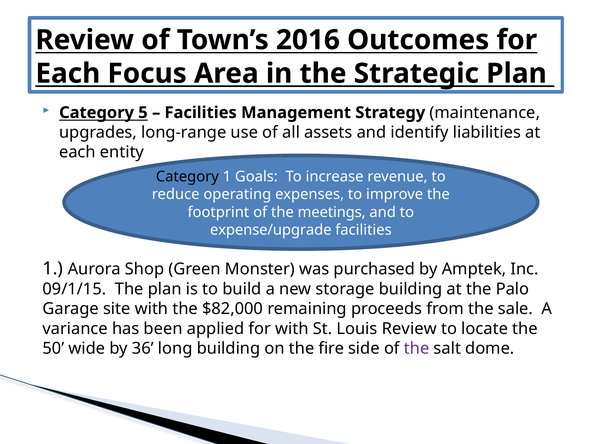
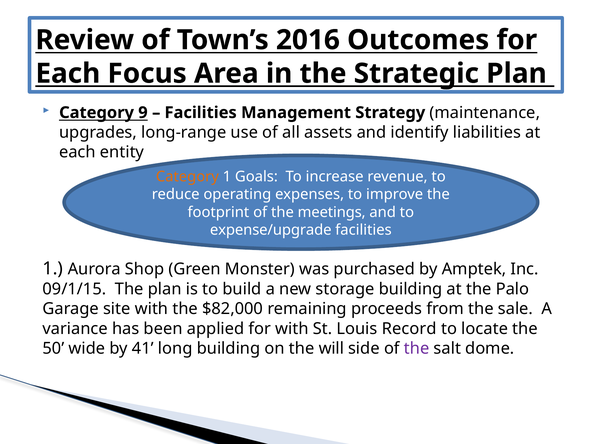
5: 5 -> 9
Category at (187, 177) colour: black -> orange
Louis Review: Review -> Record
36: 36 -> 41
fire: fire -> will
